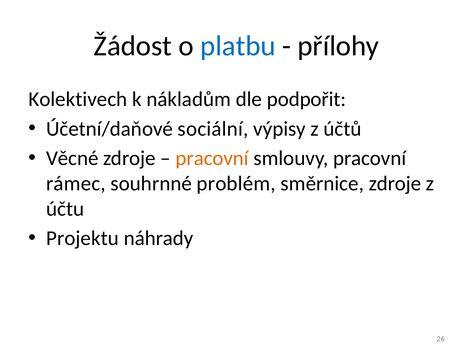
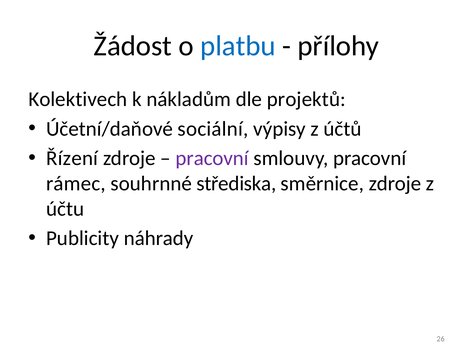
podpořit: podpořit -> projektů
Věcné: Věcné -> Řízení
pracovní at (212, 158) colour: orange -> purple
problém: problém -> střediska
Projektu: Projektu -> Publicity
